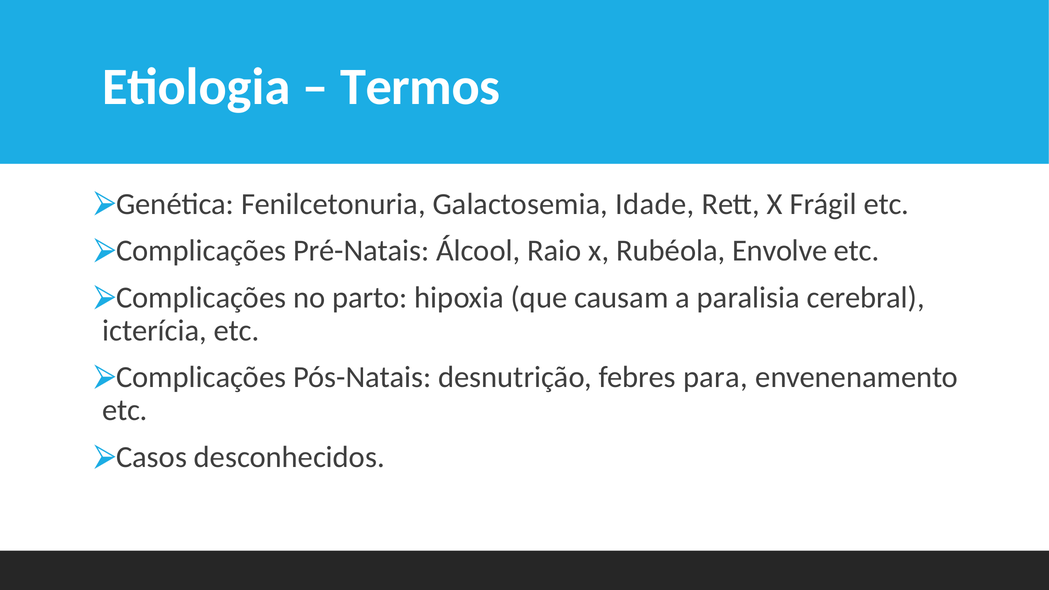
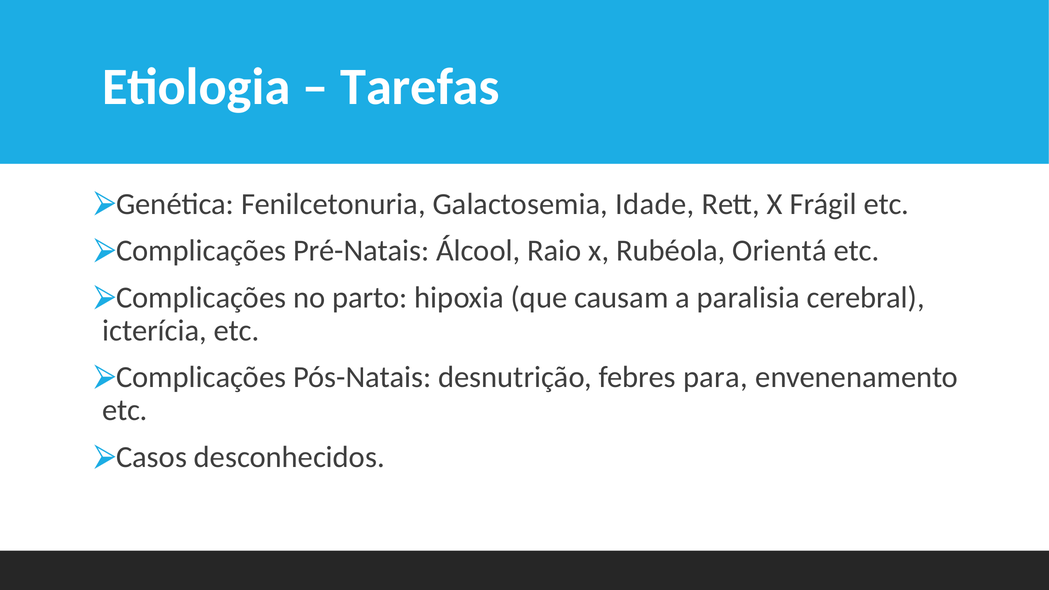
Termos: Termos -> Tarefas
Envolve: Envolve -> Orientá
